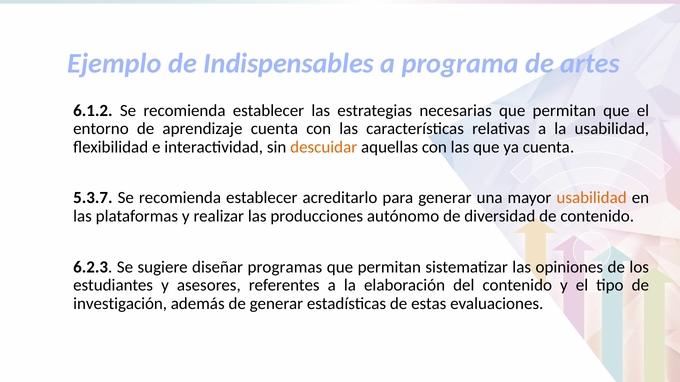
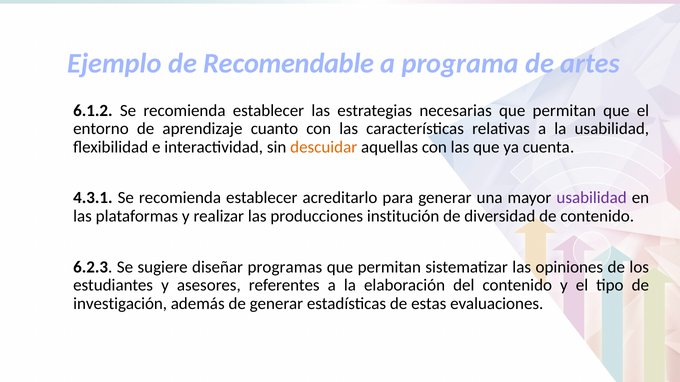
Indispensables: Indispensables -> Recomendable
aprendizaje cuenta: cuenta -> cuanto
5.3.7: 5.3.7 -> 4.3.1
usabilidad at (592, 198) colour: orange -> purple
autónomo: autónomo -> institución
